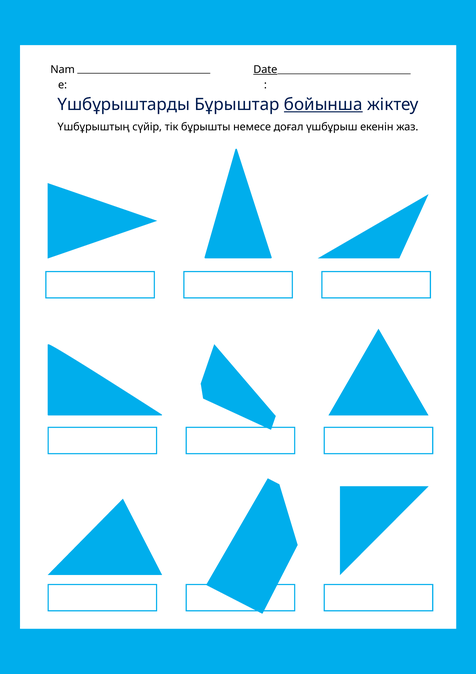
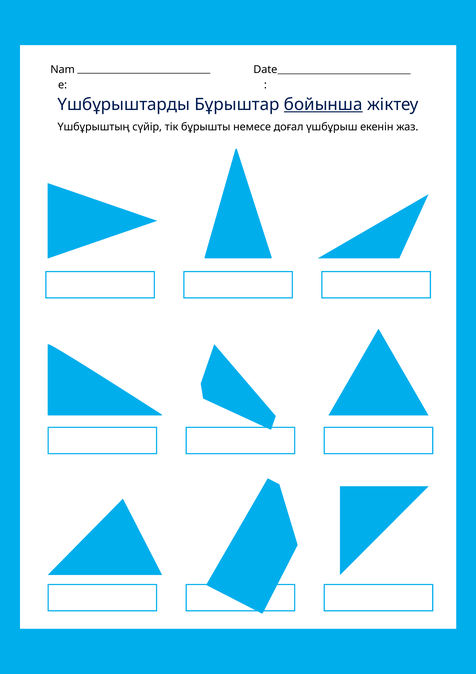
Date underline: present -> none
